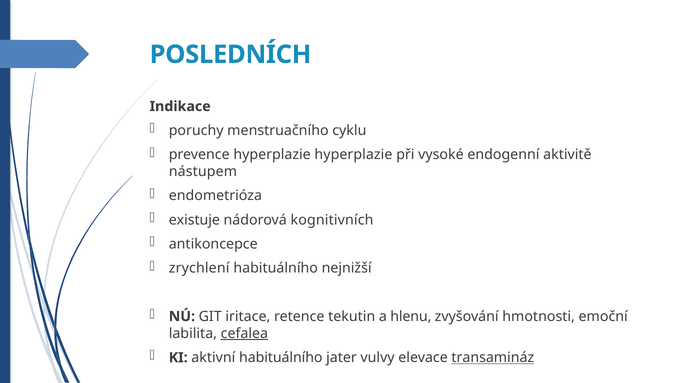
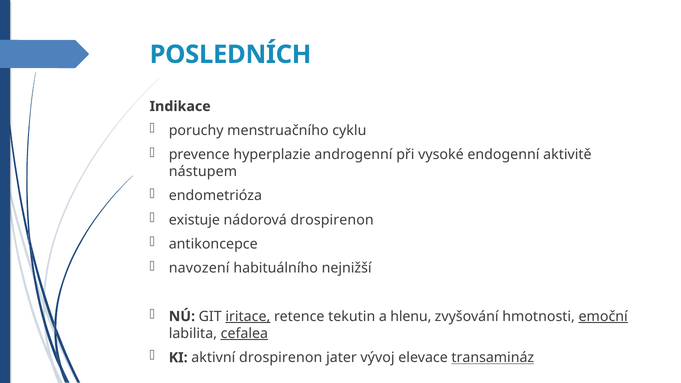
hyperplazie hyperplazie: hyperplazie -> androgenní
nádorová kognitivních: kognitivních -> drospirenon
zrychlení: zrychlení -> navození
iritace underline: none -> present
emoční underline: none -> present
aktivní habituálního: habituálního -> drospirenon
vulvy: vulvy -> vývoj
